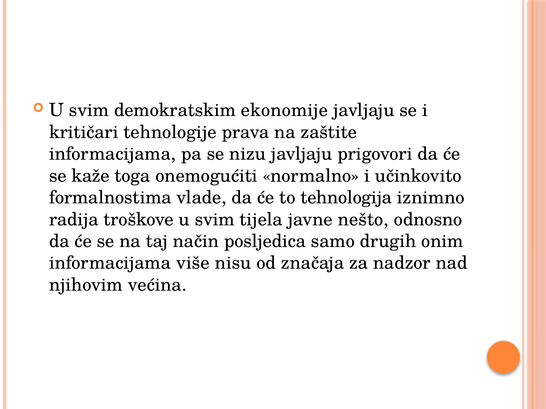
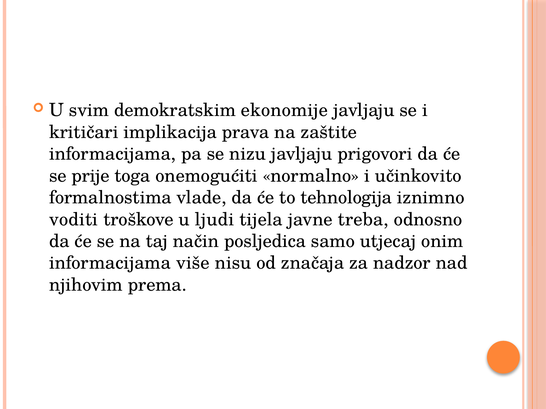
tehnologije: tehnologije -> implikacija
kaže: kaže -> prije
radija: radija -> voditi
troškove u svim: svim -> ljudi
nešto: nešto -> treba
drugih: drugih -> utjecaj
većina: većina -> prema
